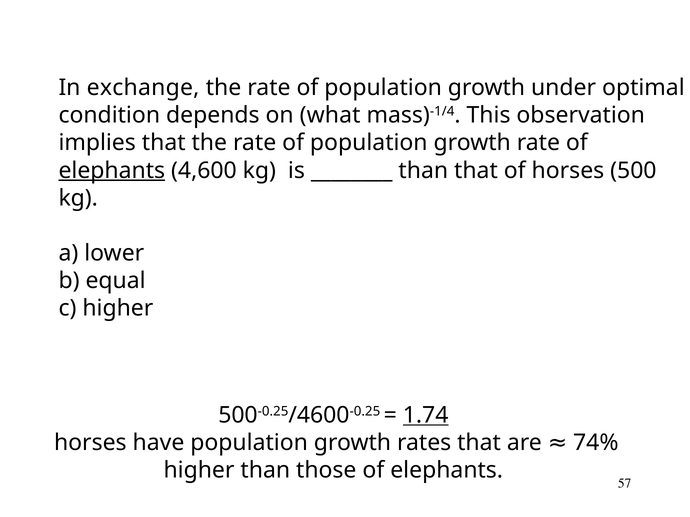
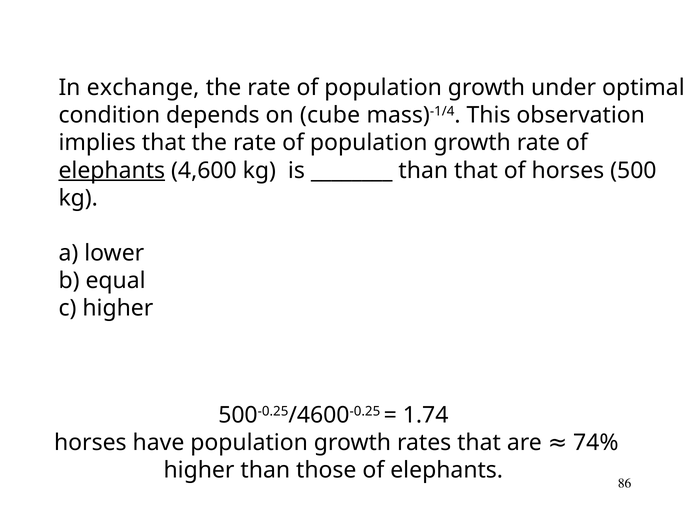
what: what -> cube
1.74 underline: present -> none
57: 57 -> 86
